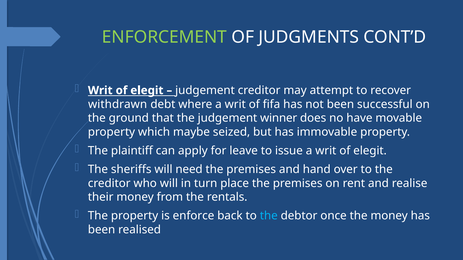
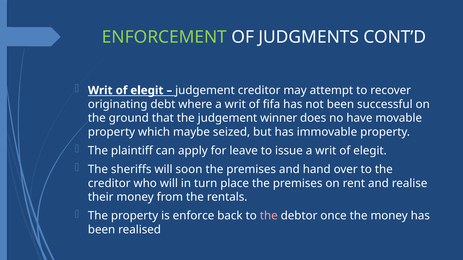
withdrawn: withdrawn -> originating
need: need -> soon
the at (269, 216) colour: light blue -> pink
